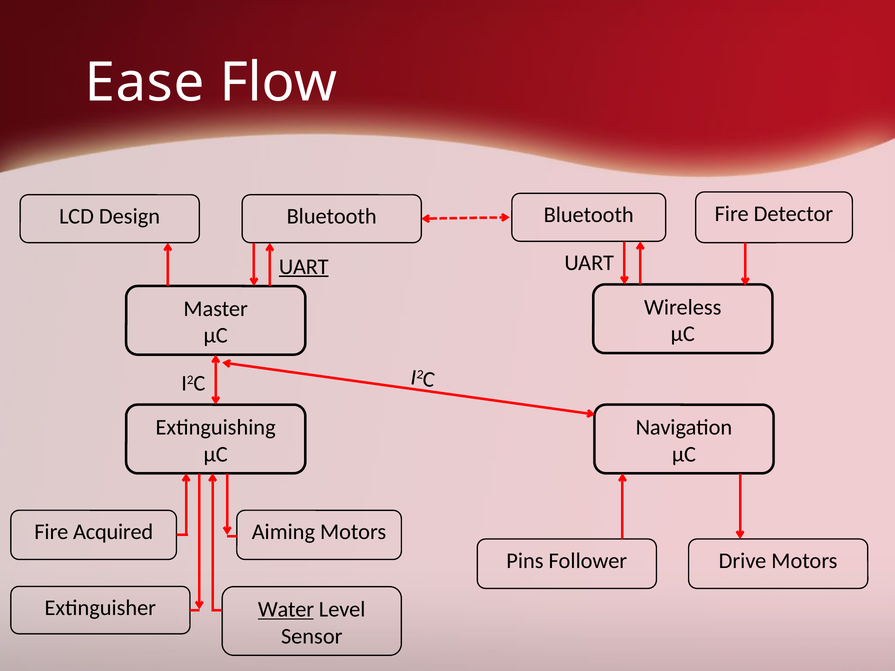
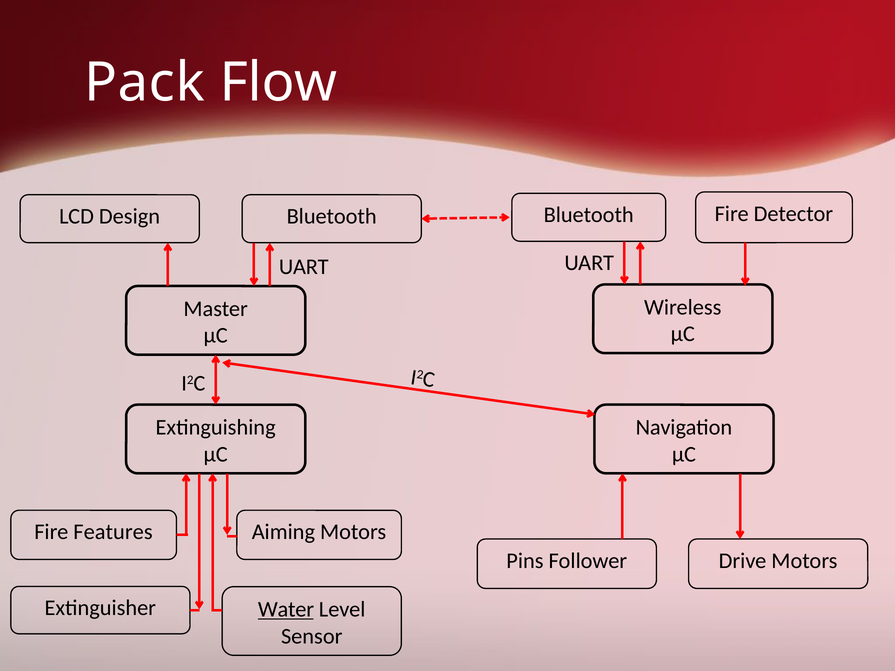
Ease: Ease -> Pack
UART at (304, 267) underline: present -> none
Acquired: Acquired -> Features
